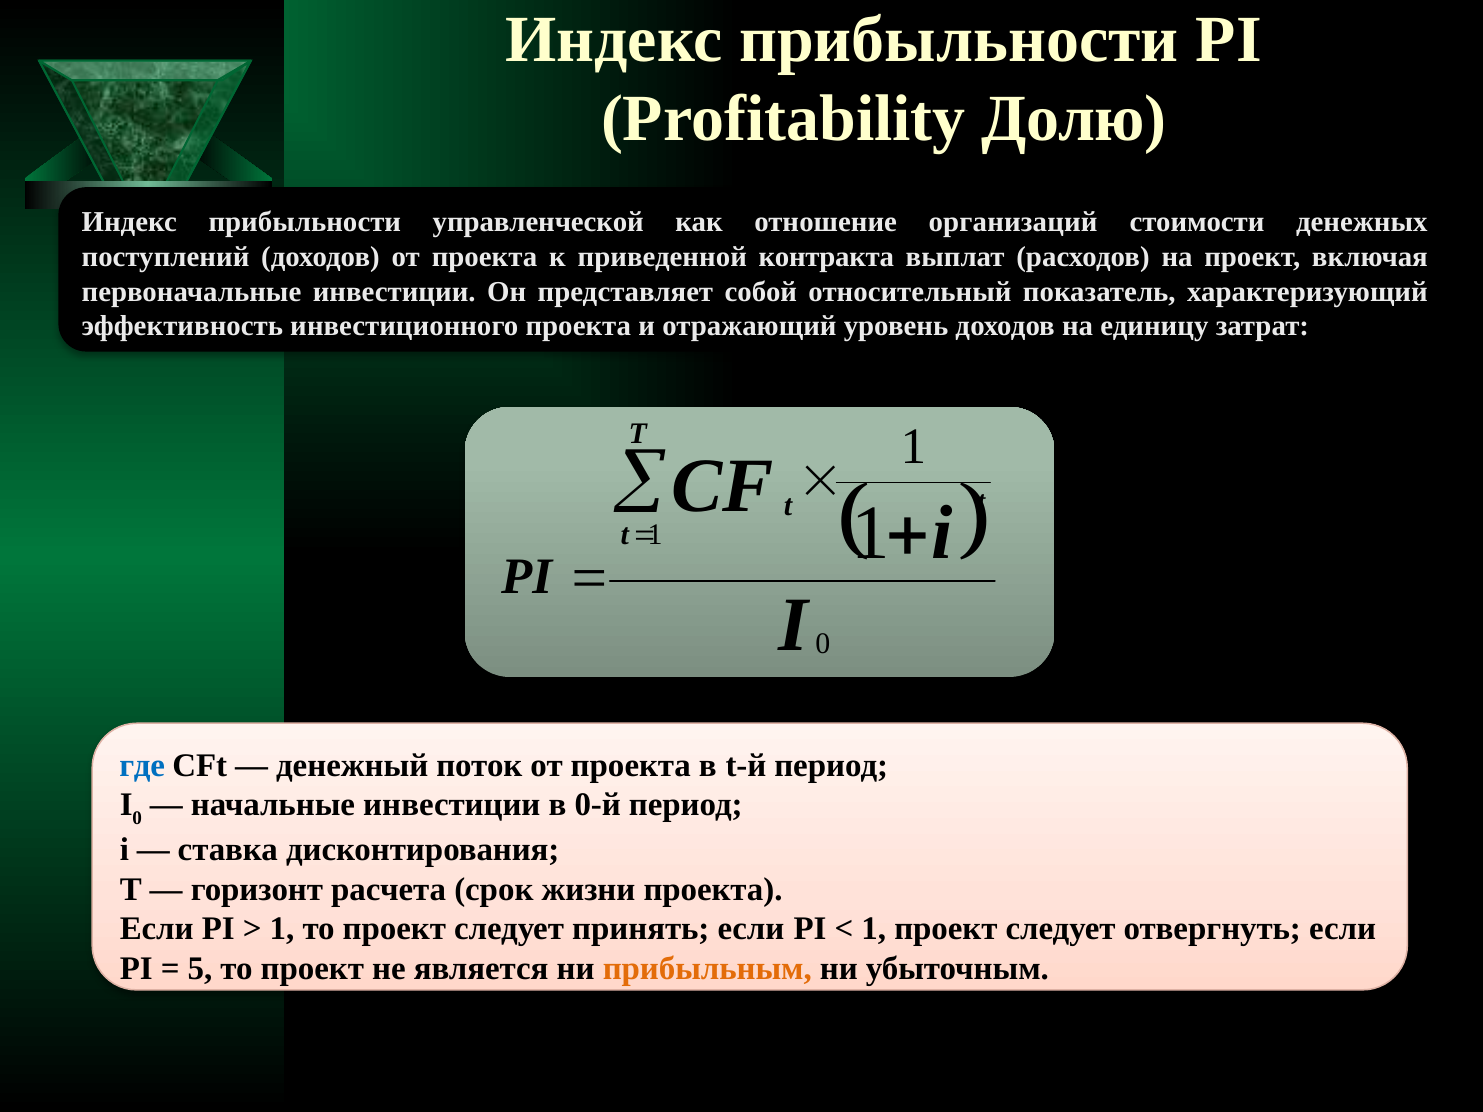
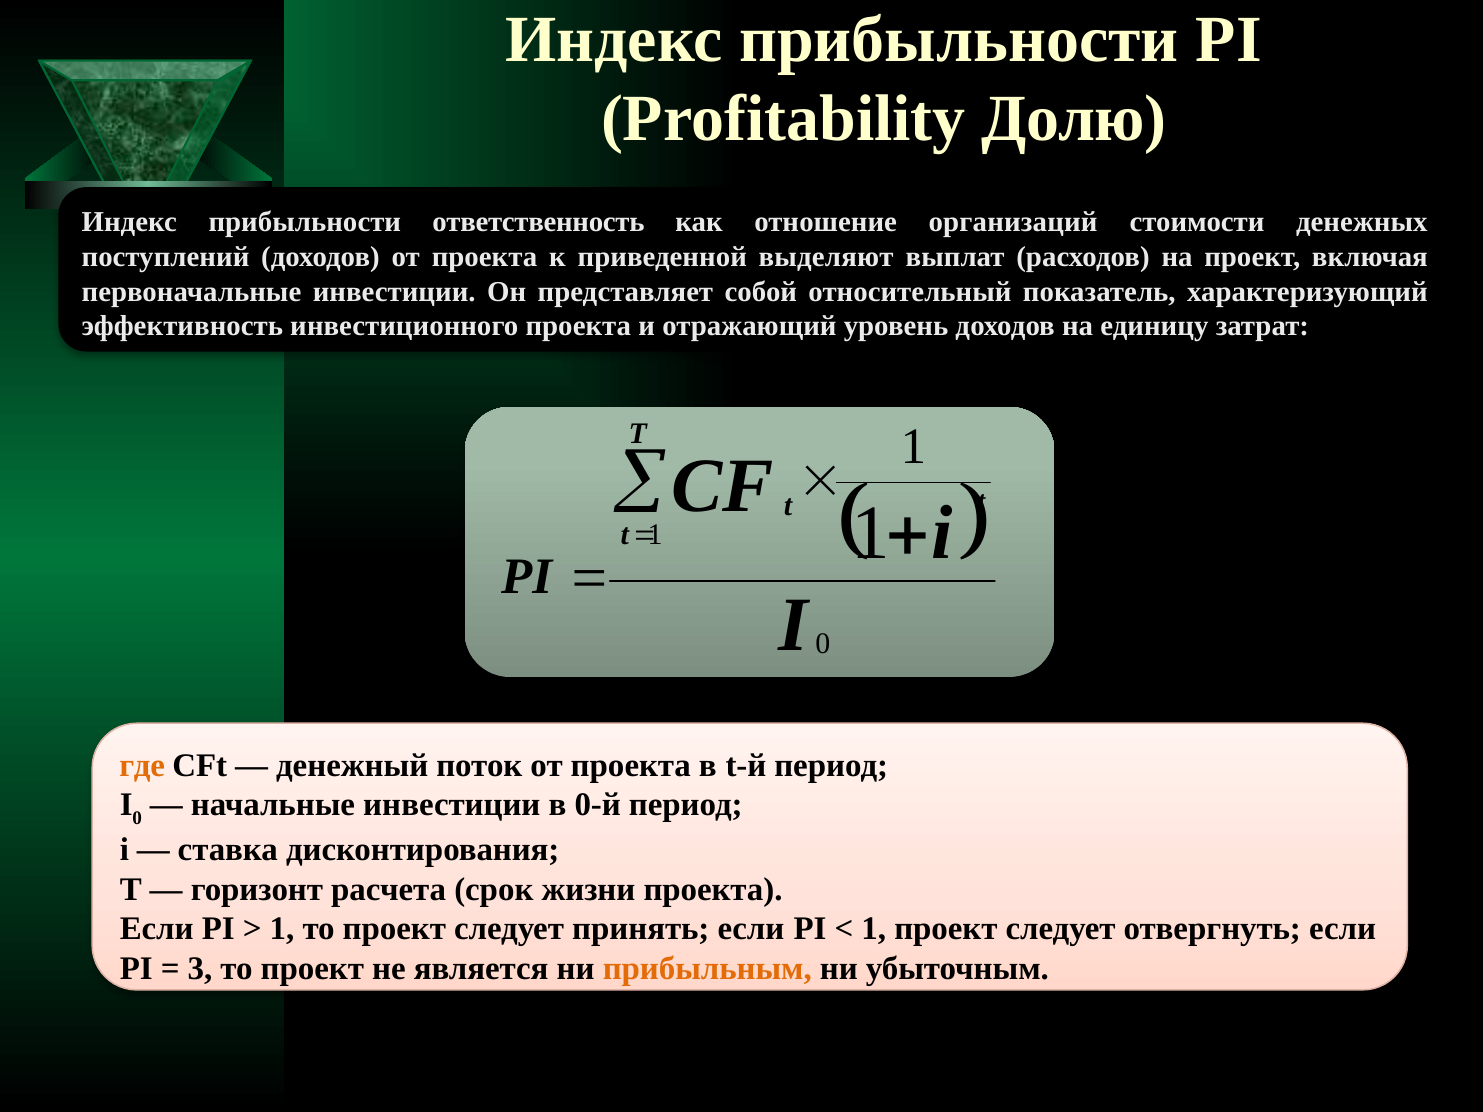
управленческой: управленческой -> ответственность
контракта: контракта -> выделяют
где colour: blue -> orange
5: 5 -> 3
